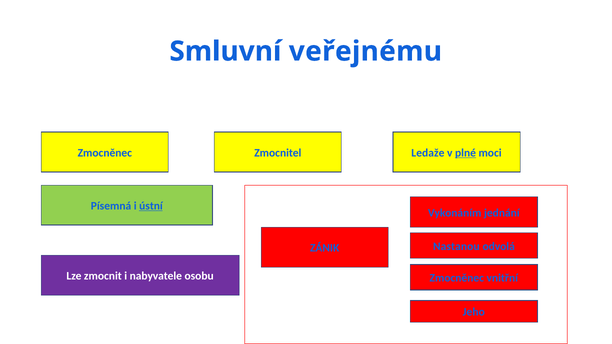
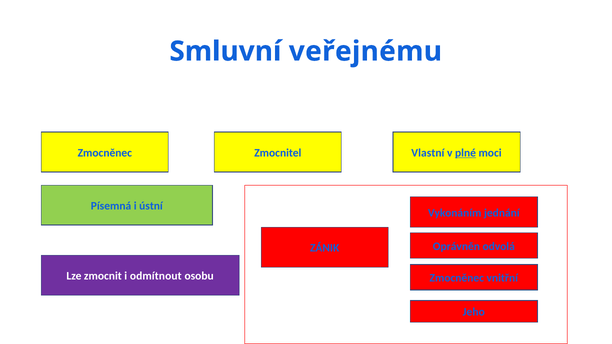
Ledaže: Ledaže -> Vlastní
ústní underline: present -> none
Nastanou: Nastanou -> Oprávněn
nabyvatele: nabyvatele -> odmítnout
